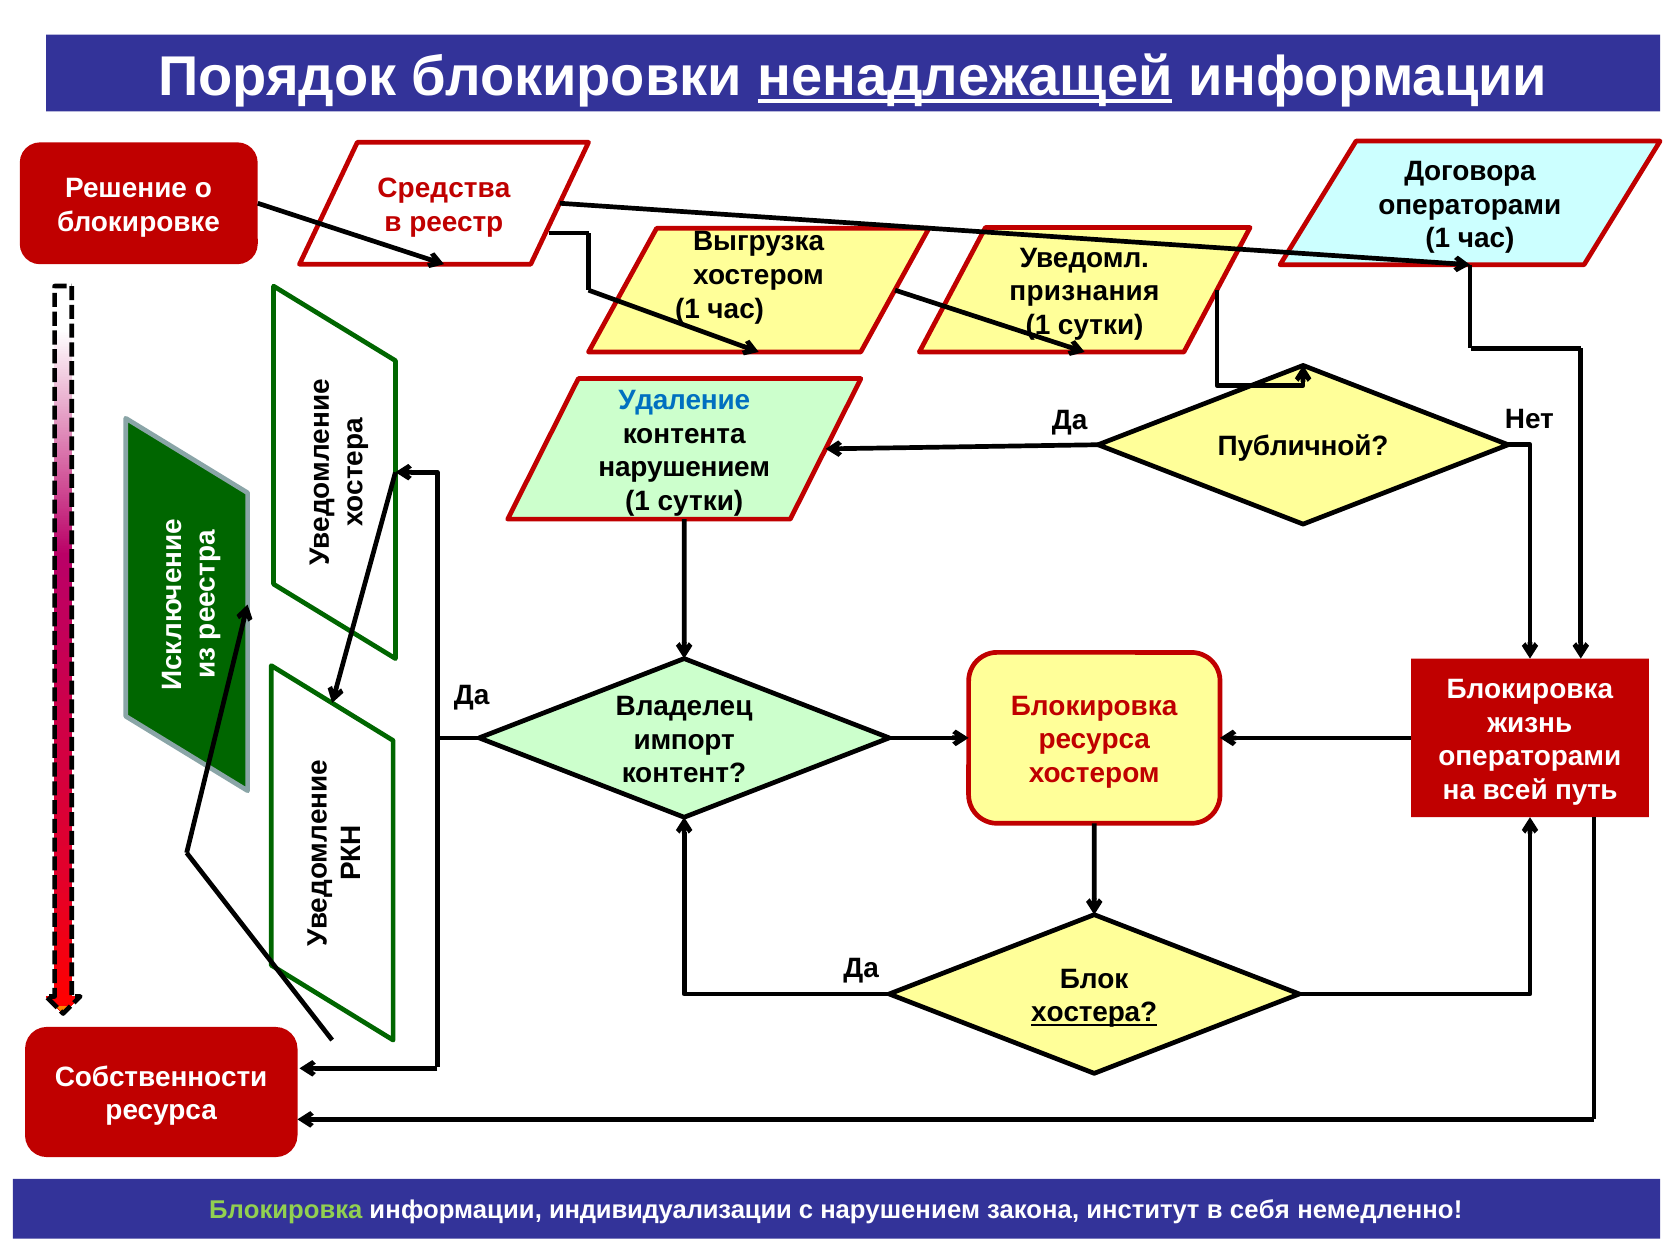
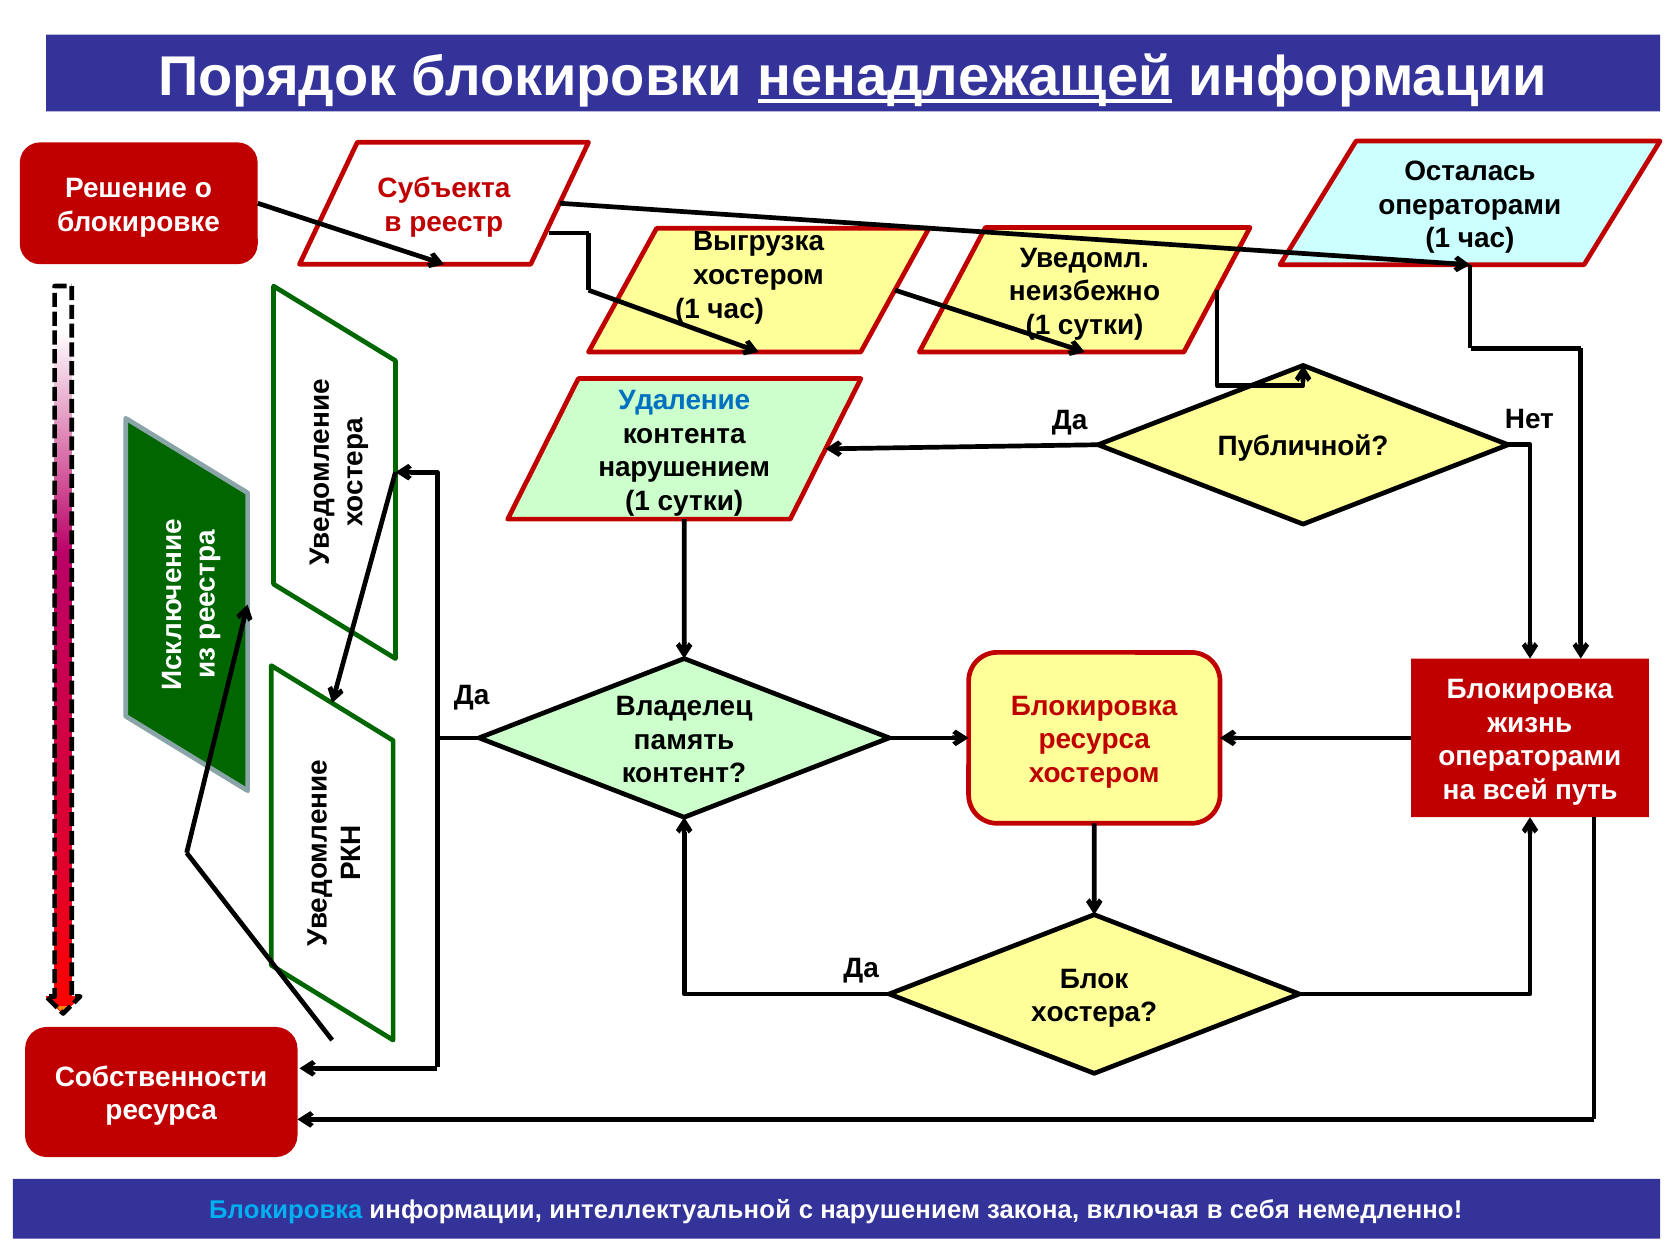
Договора: Договора -> Осталась
Средства: Средства -> Субъекта
признания: признания -> неизбежно
импорт: импорт -> память
хостера underline: present -> none
Блокировка at (286, 1211) colour: light green -> light blue
индивидуализации: индивидуализации -> интеллектуальной
институт: институт -> включая
